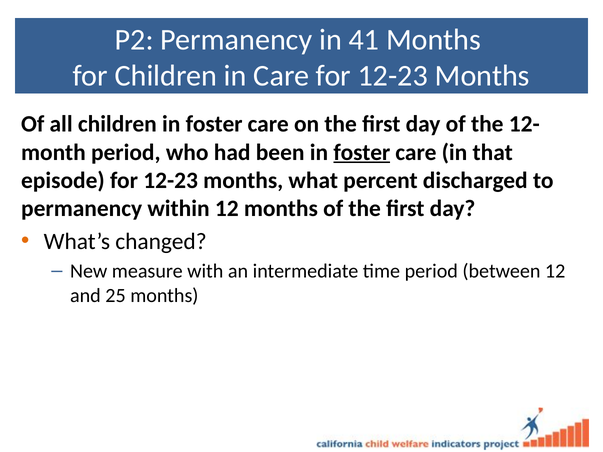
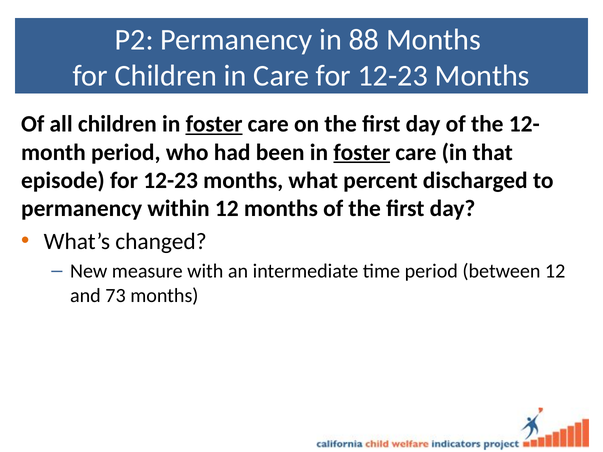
41: 41 -> 88
foster at (214, 124) underline: none -> present
25: 25 -> 73
